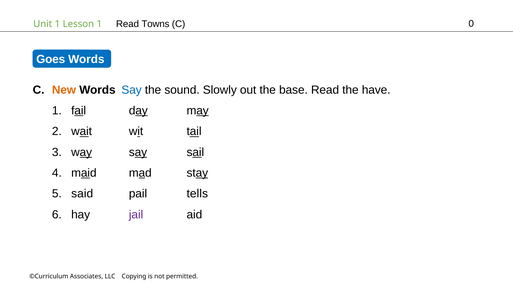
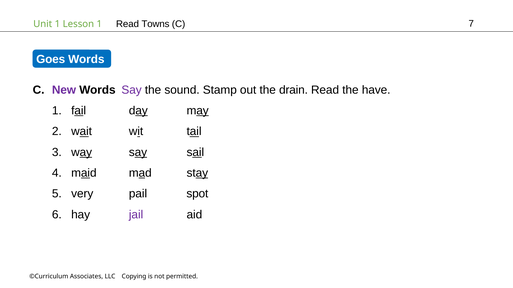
0: 0 -> 7
New colour: orange -> purple
Say at (132, 90) colour: blue -> purple
Slowly: Slowly -> Stamp
base: base -> drain
said: said -> very
tells: tells -> spot
